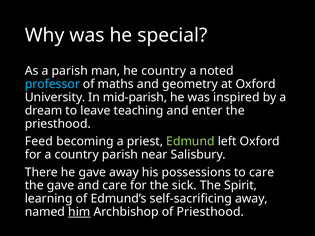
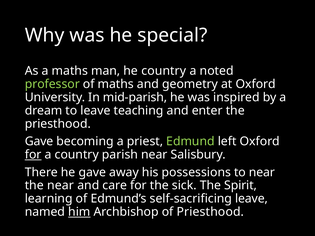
a parish: parish -> maths
professor colour: light blue -> light green
Feed at (39, 142): Feed -> Gave
for at (33, 155) underline: none -> present
to care: care -> near
the gave: gave -> near
self-sacrificing away: away -> leave
